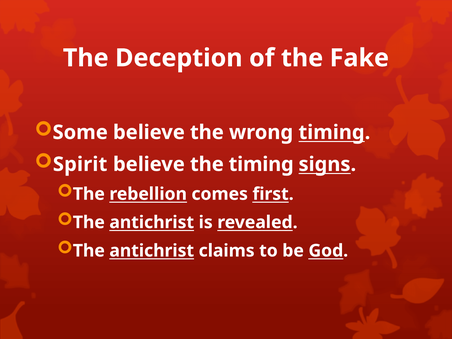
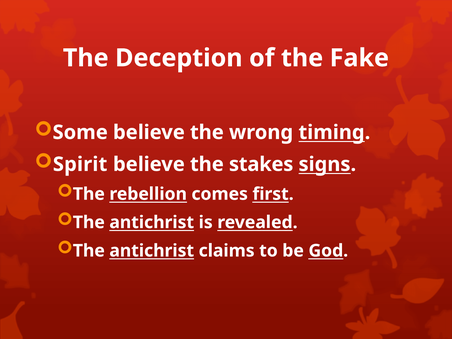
the timing: timing -> stakes
